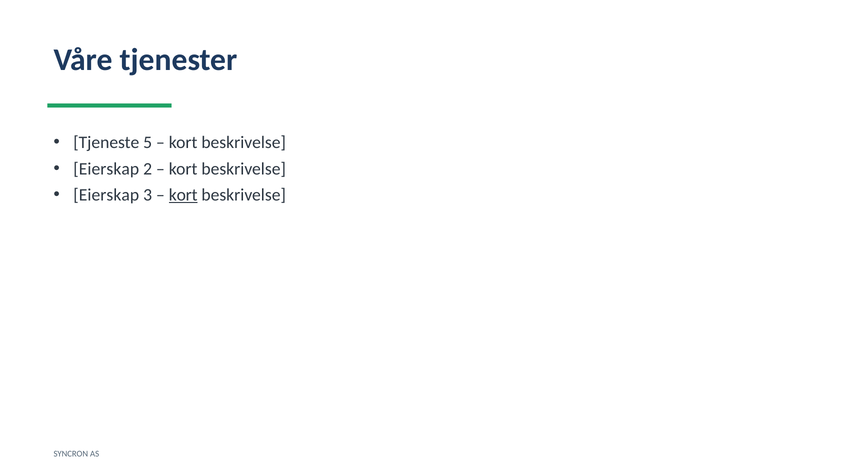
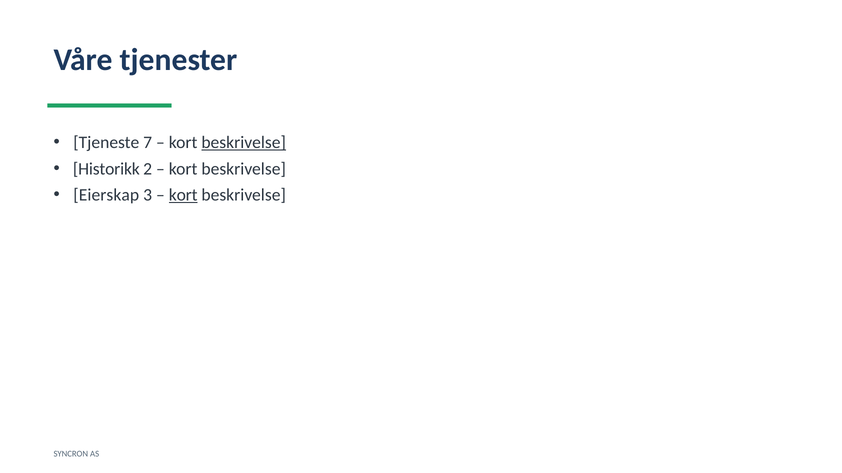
5: 5 -> 7
beskrivelse at (244, 143) underline: none -> present
Eierskap at (106, 169): Eierskap -> Historikk
